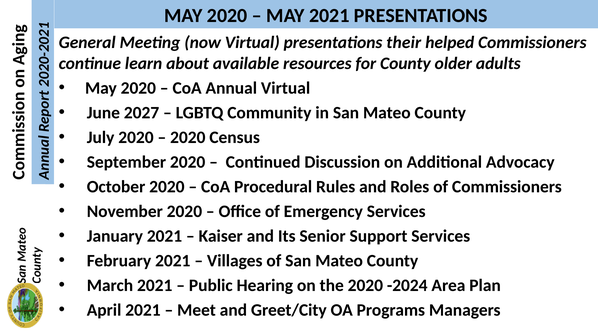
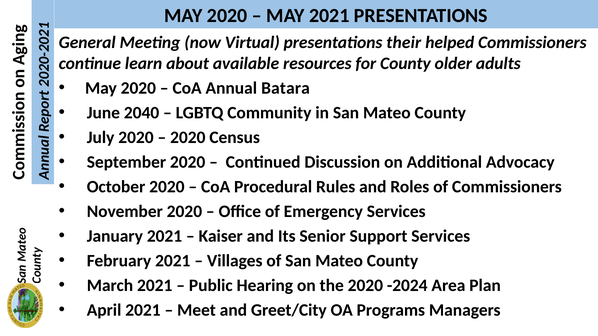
Annual Virtual: Virtual -> Batara
2027: 2027 -> 2040
